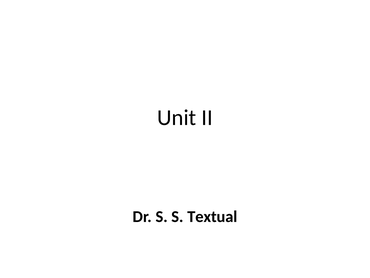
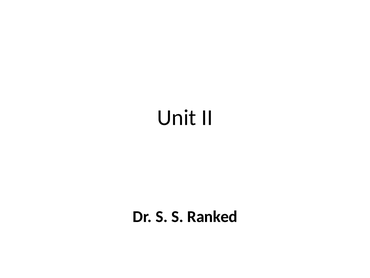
Textual: Textual -> Ranked
